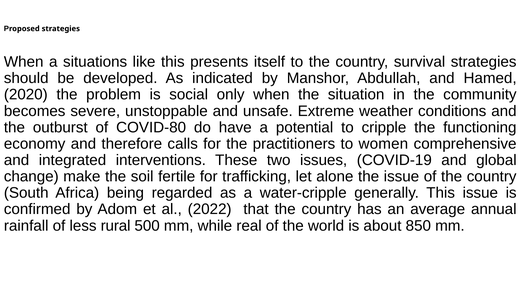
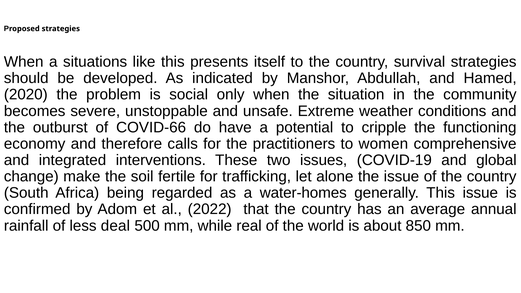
COVID-80: COVID-80 -> COVID-66
water-cripple: water-cripple -> water-homes
rural: rural -> deal
